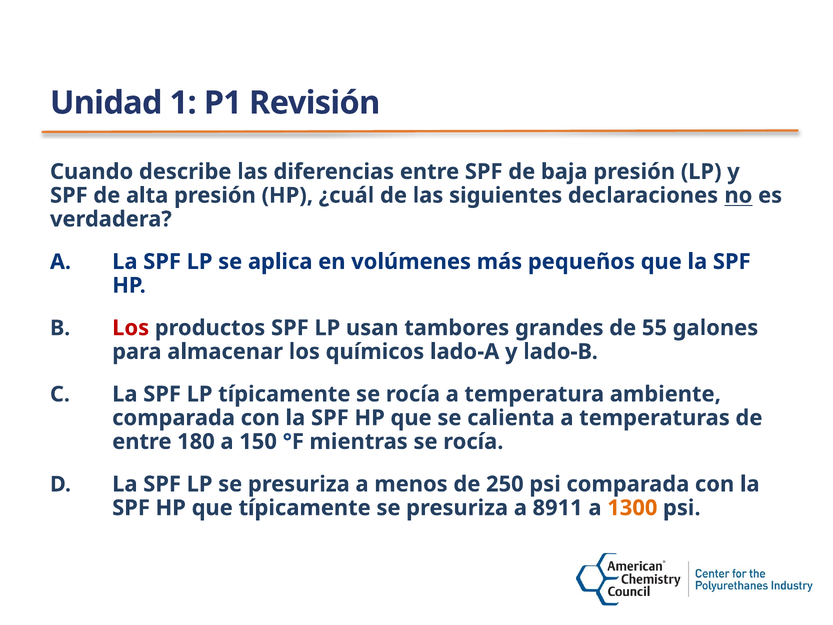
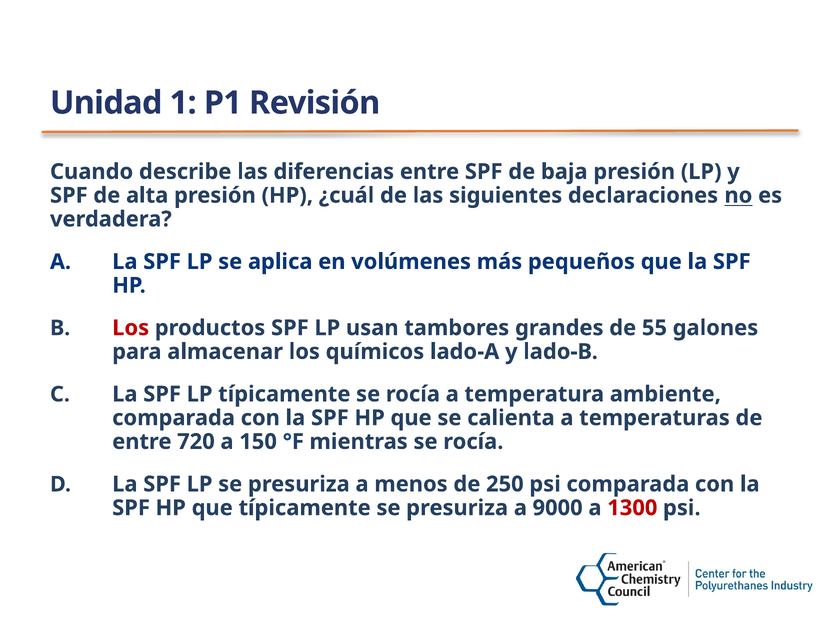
180: 180 -> 720
8911: 8911 -> 9000
1300 colour: orange -> red
